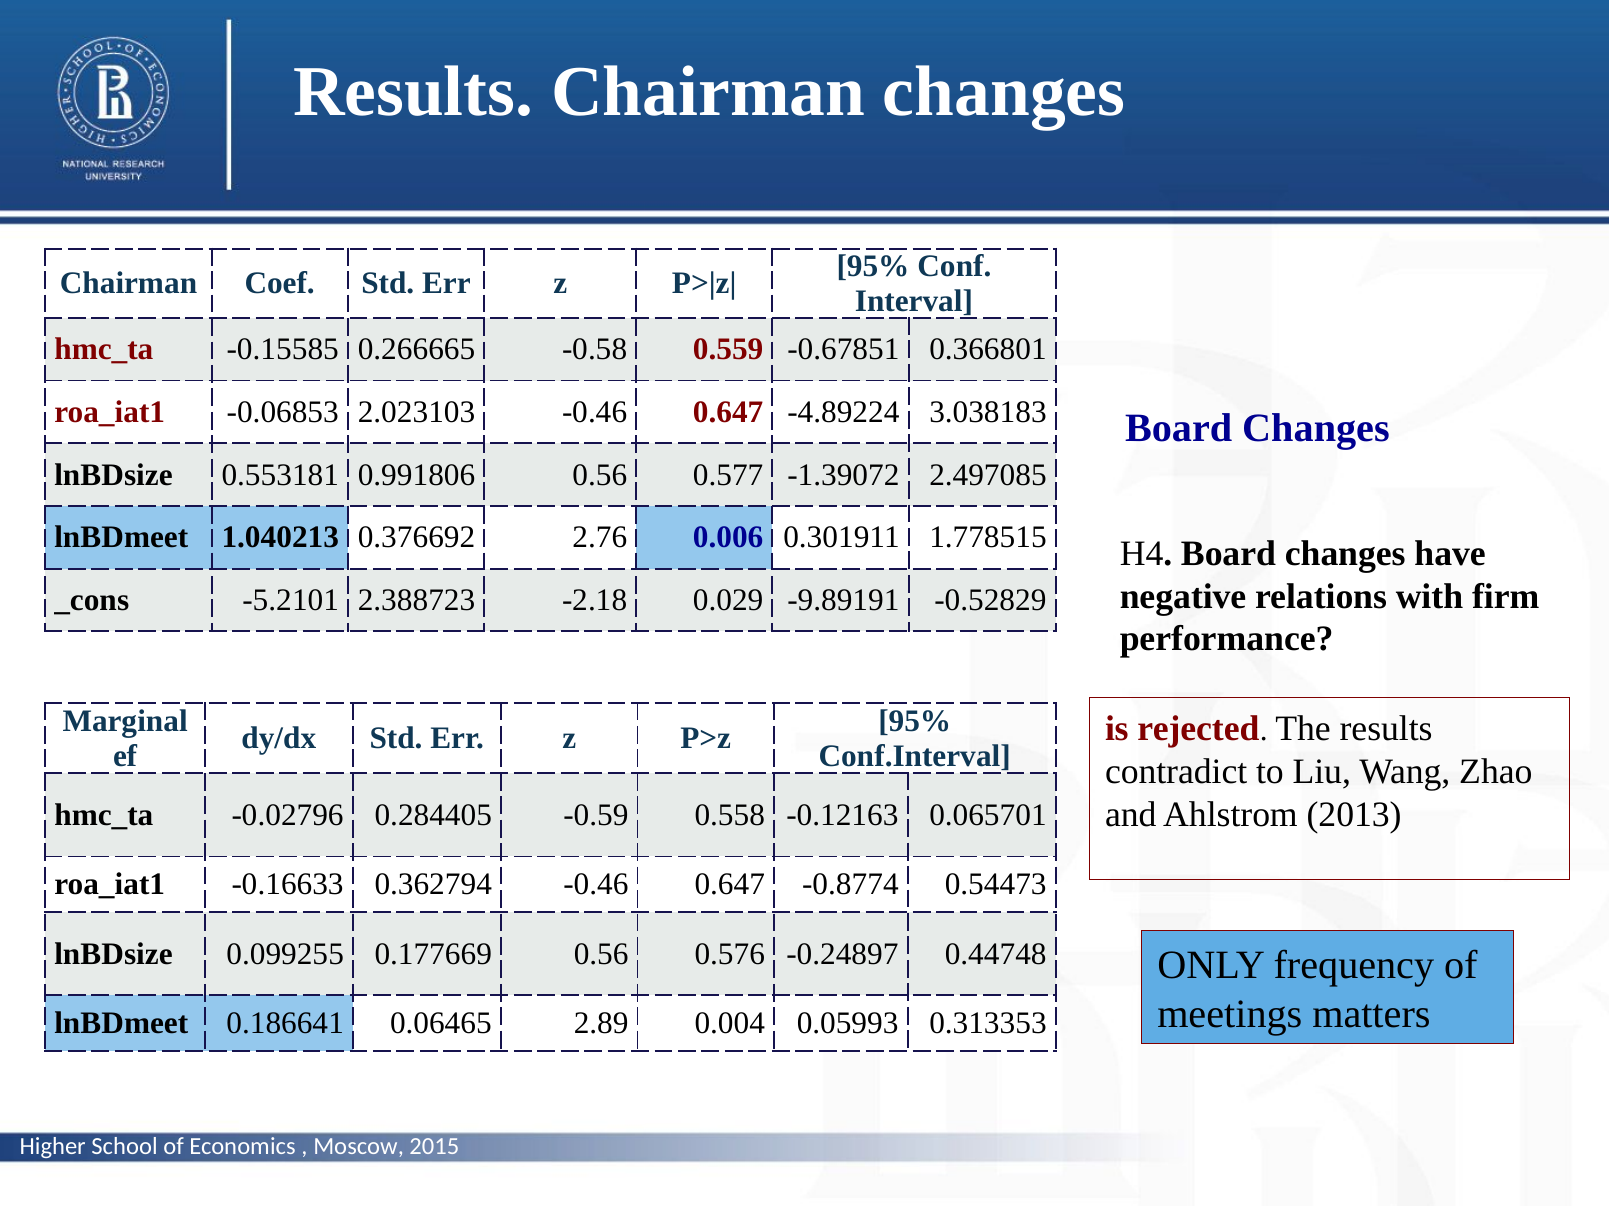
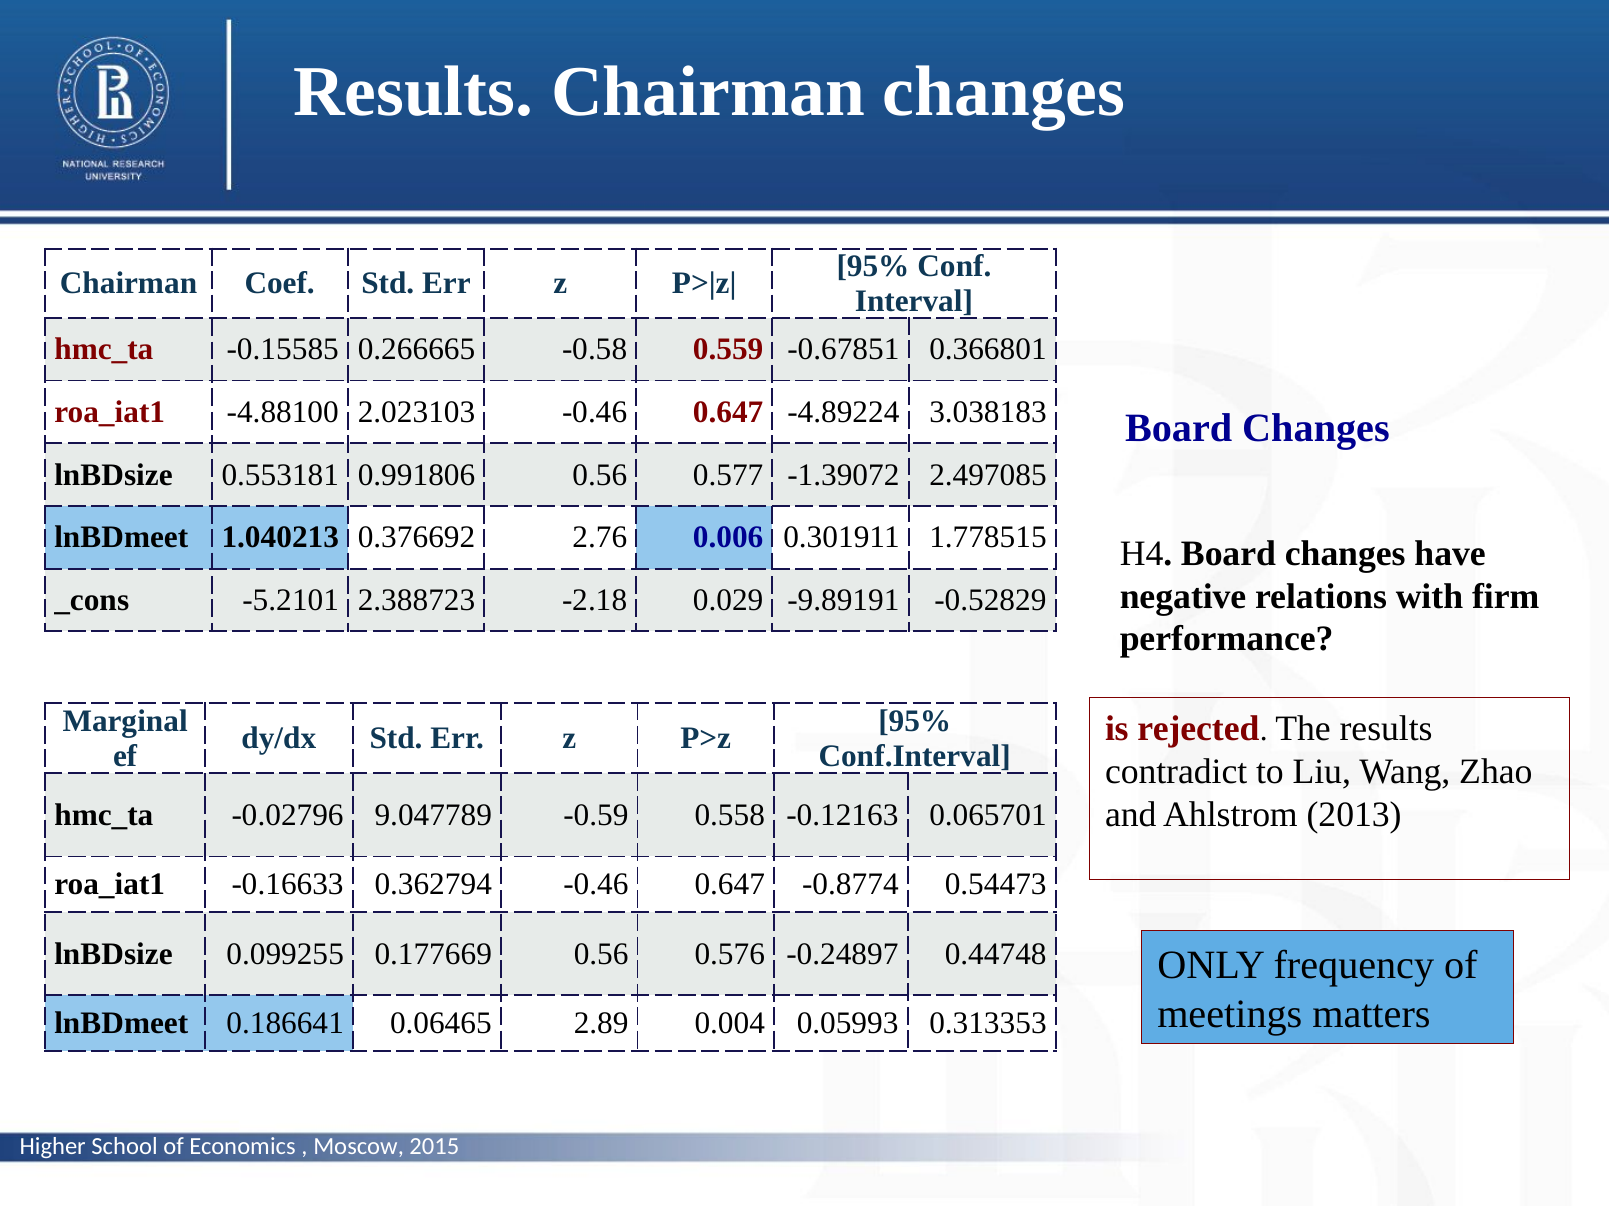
-0.06853: -0.06853 -> -4.88100
0.284405: 0.284405 -> 9.047789
